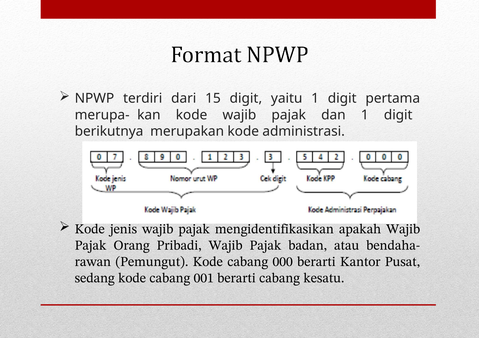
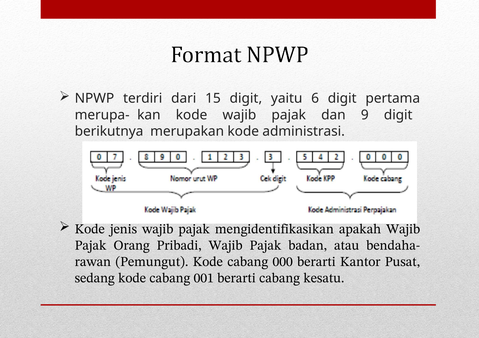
yaitu 1: 1 -> 6
dan 1: 1 -> 9
